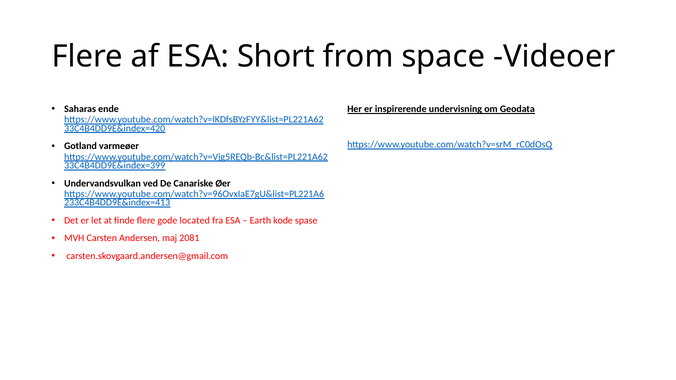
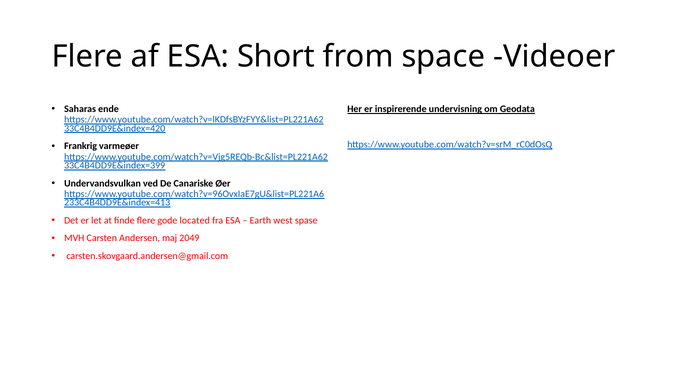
Gotland: Gotland -> Frankrig
kode: kode -> west
2081: 2081 -> 2049
